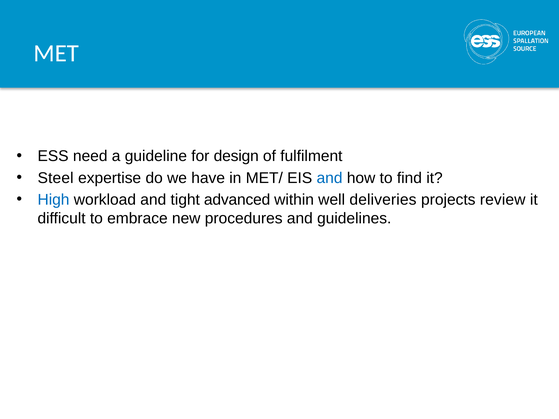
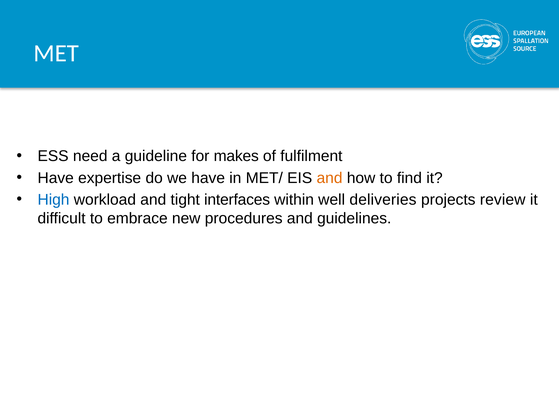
design: design -> makes
Steel at (56, 178): Steel -> Have
and at (330, 178) colour: blue -> orange
advanced: advanced -> interfaces
